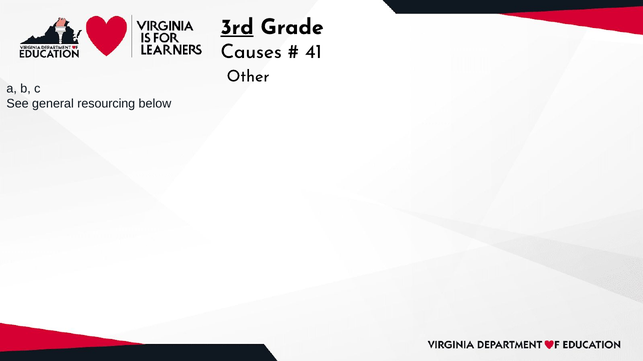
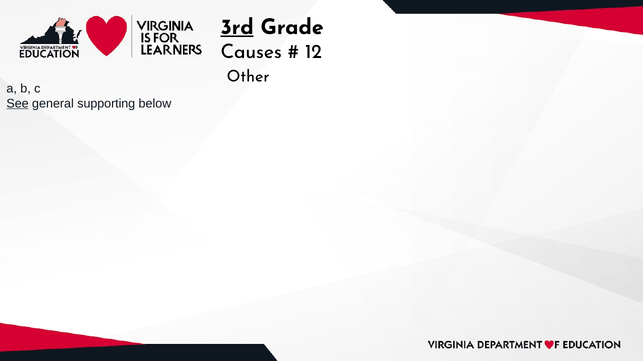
41: 41 -> 12
See underline: none -> present
resourcing: resourcing -> supporting
